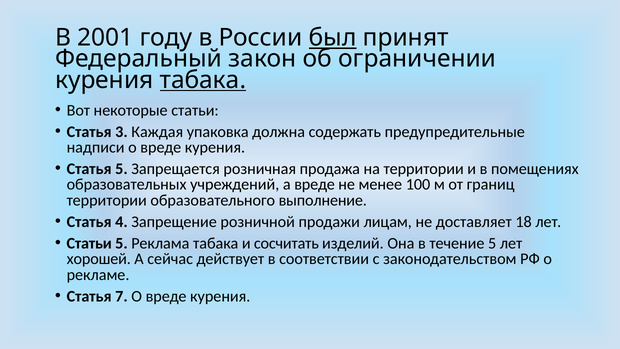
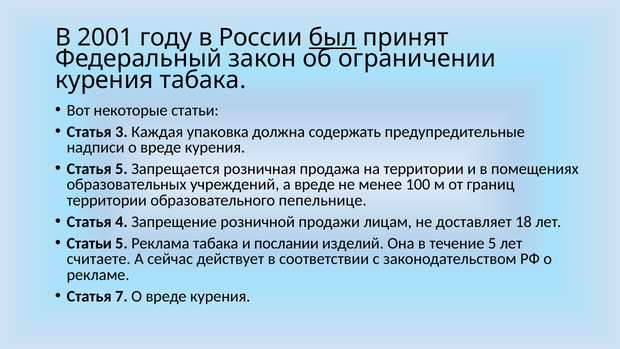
табака at (203, 80) underline: present -> none
выполнение: выполнение -> пепельнице
сосчитать: сосчитать -> послании
хорошей: хорошей -> считаете
